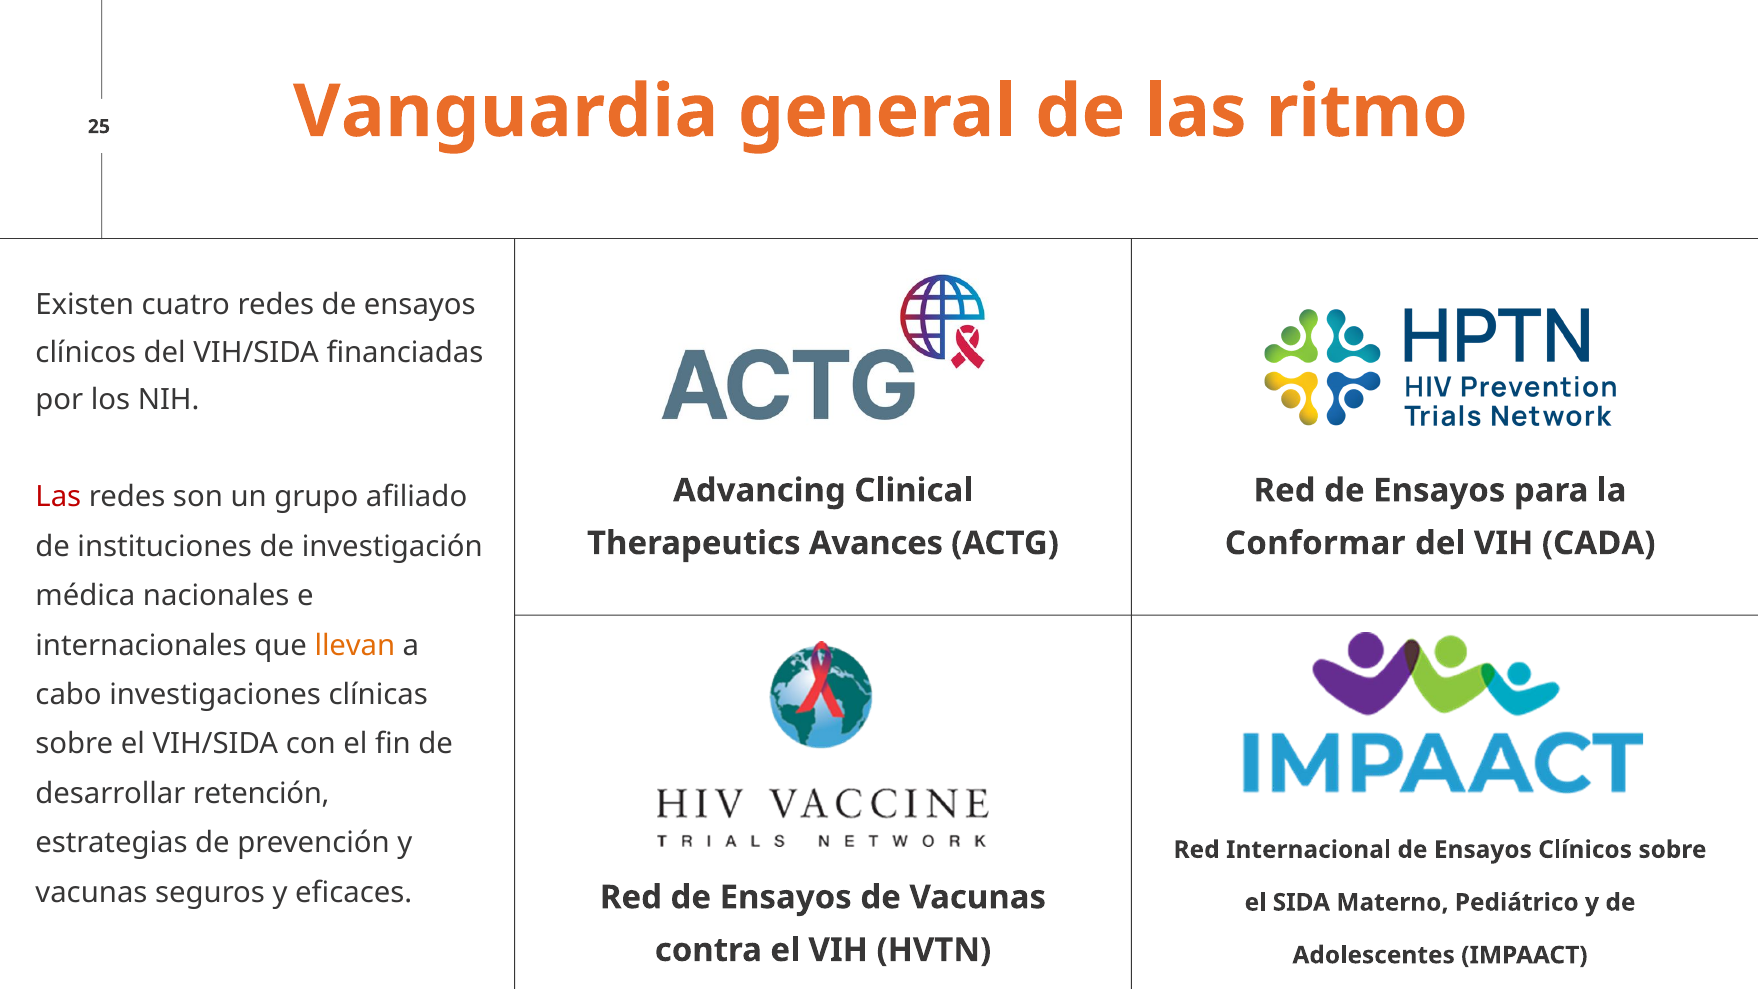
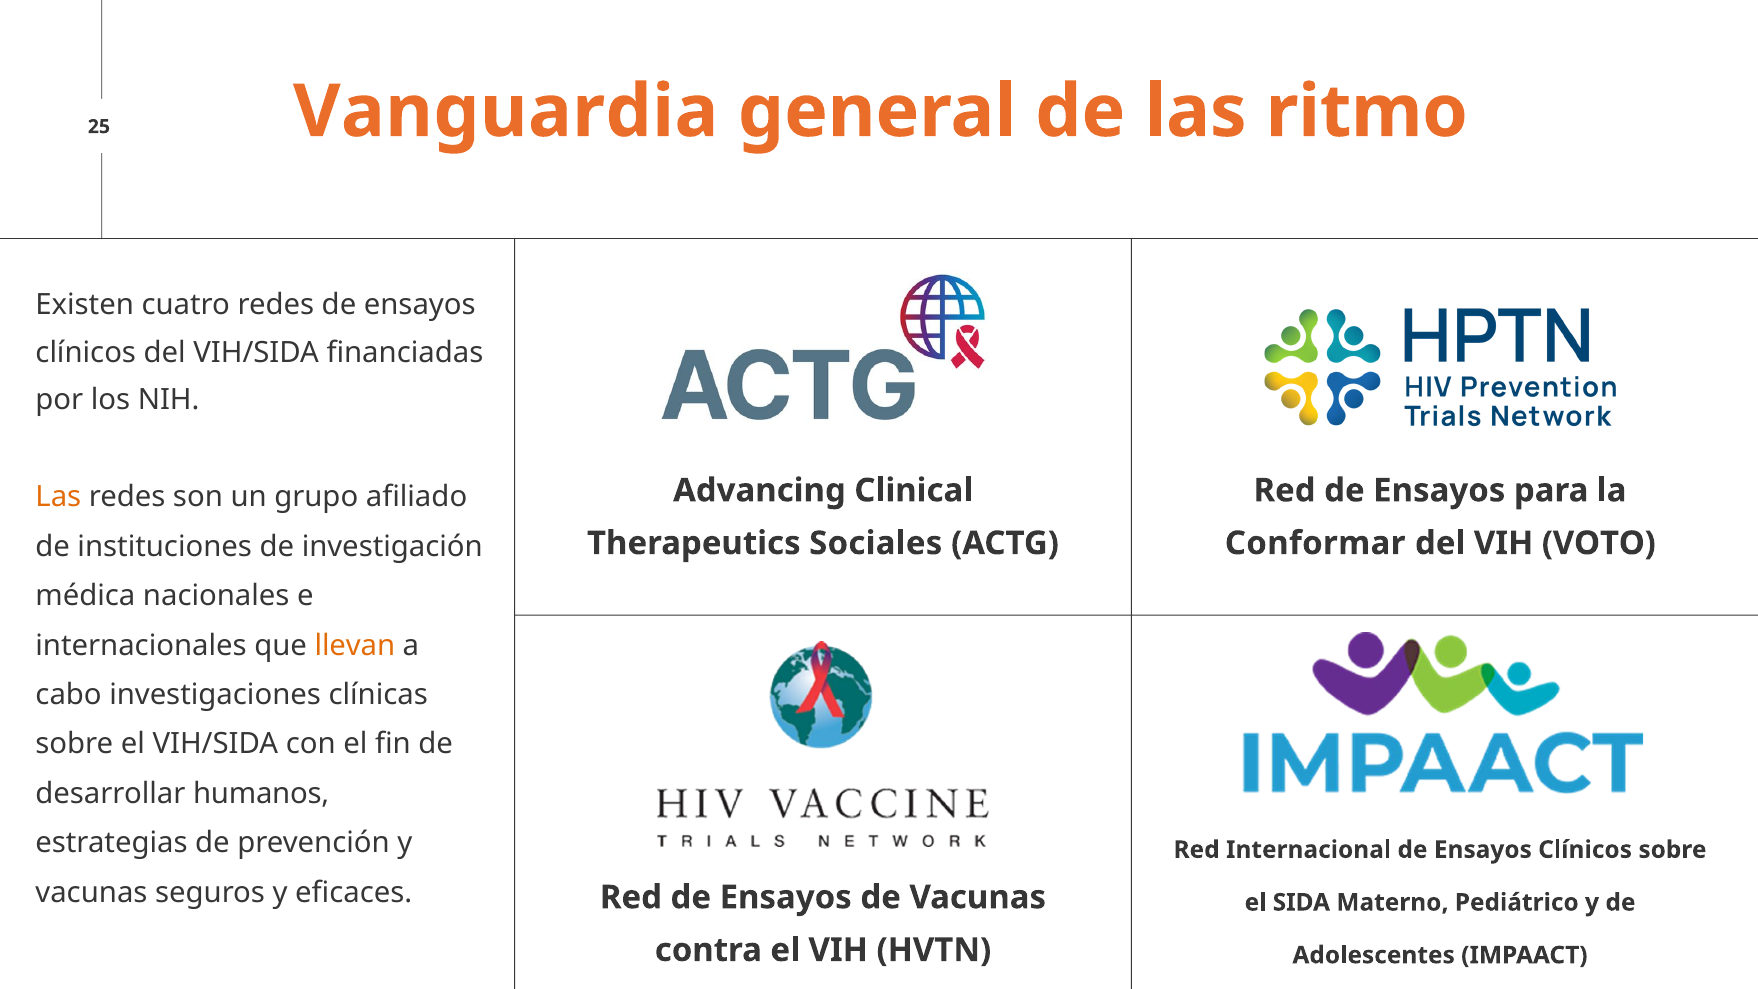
Las at (58, 497) colour: red -> orange
Avances: Avances -> Sociales
CADA: CADA -> VOTO
retención: retención -> humanos
